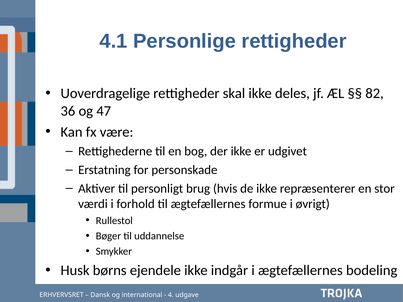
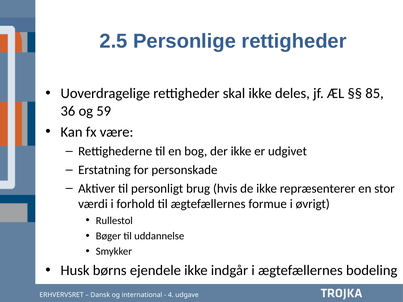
4.1: 4.1 -> 2.5
82: 82 -> 85
47: 47 -> 59
